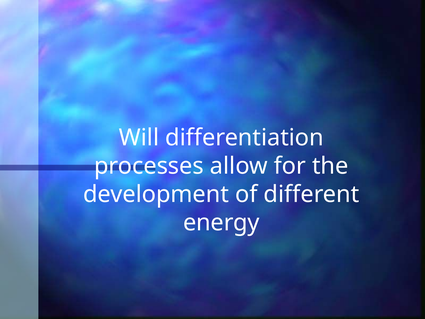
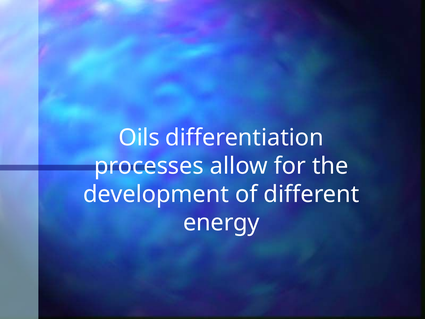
Will: Will -> Oils
